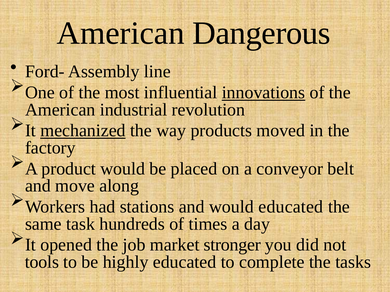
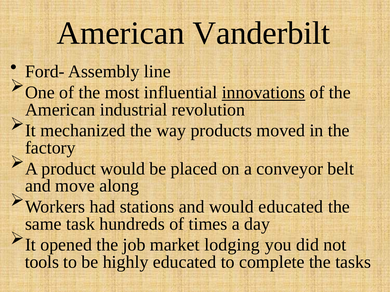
Dangerous: Dangerous -> Vanderbilt
mechanized underline: present -> none
stronger: stronger -> lodging
